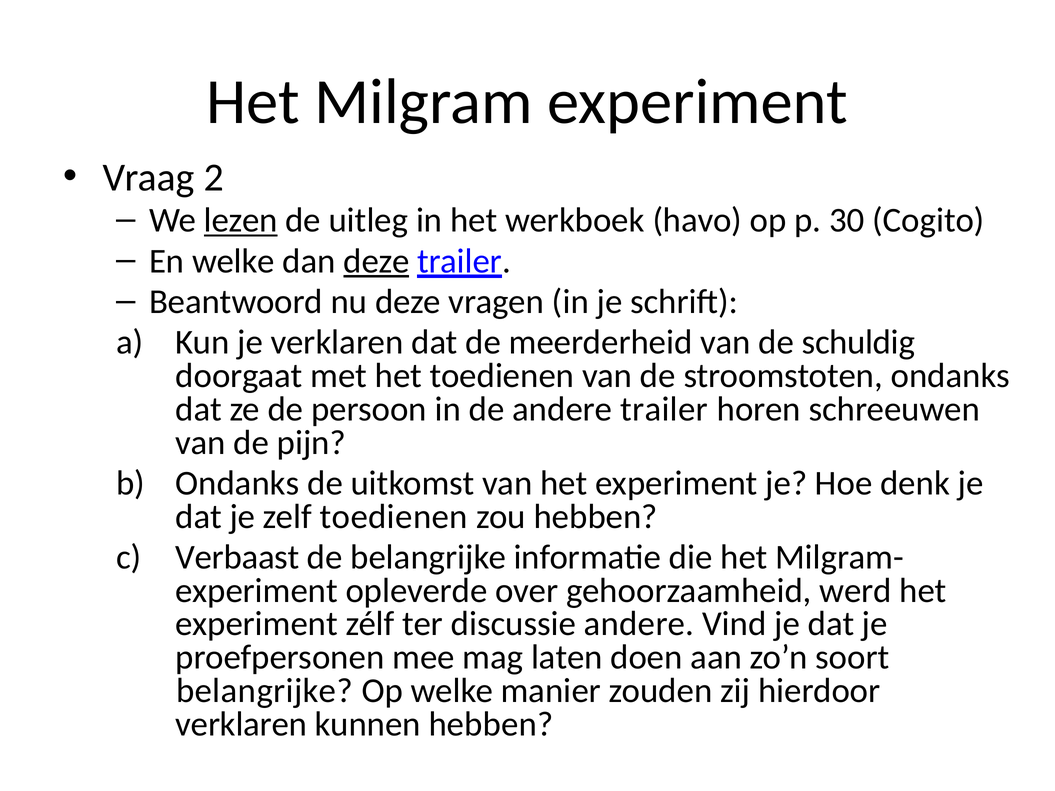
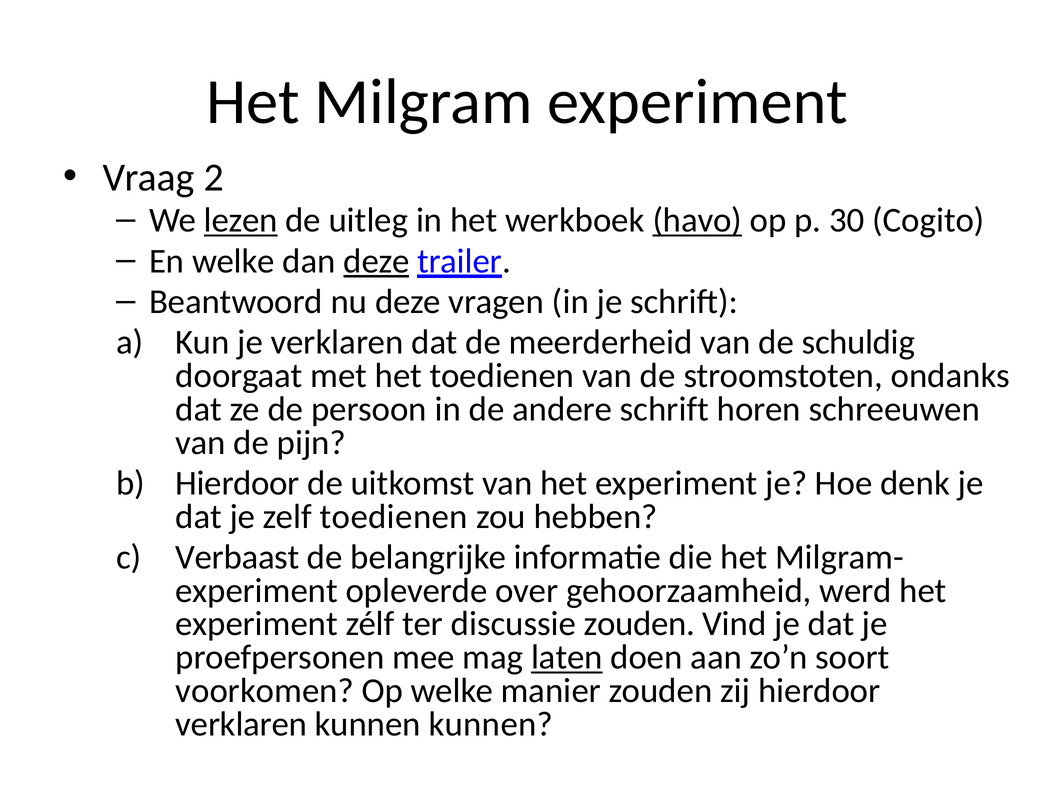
havo underline: none -> present
andere trailer: trailer -> schrift
Ondanks at (237, 483): Ondanks -> Hierdoor
discussie andere: andere -> zouden
laten underline: none -> present
belangrijke at (264, 691): belangrijke -> voorkomen
kunnen hebben: hebben -> kunnen
